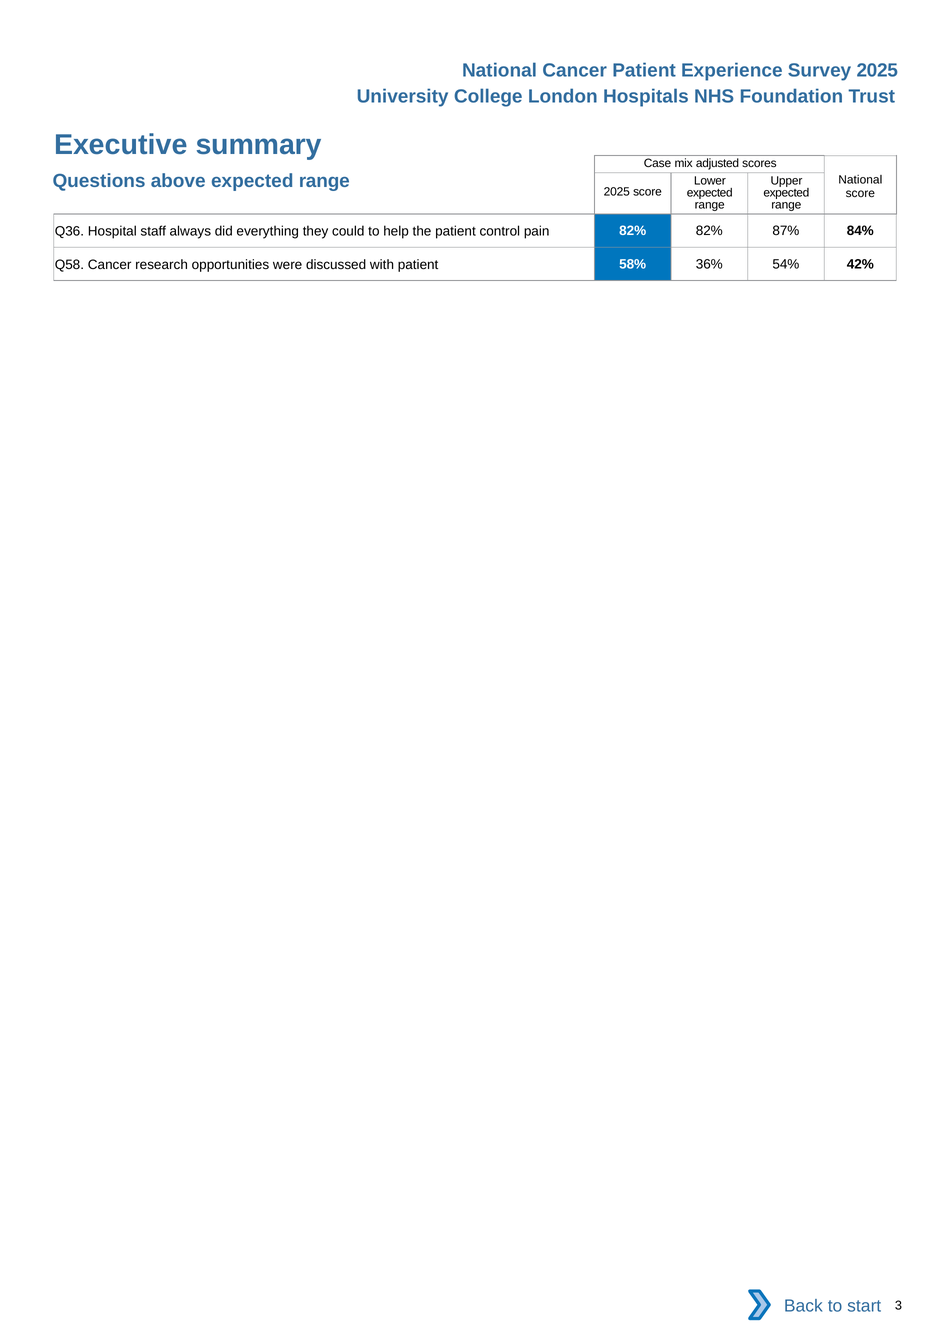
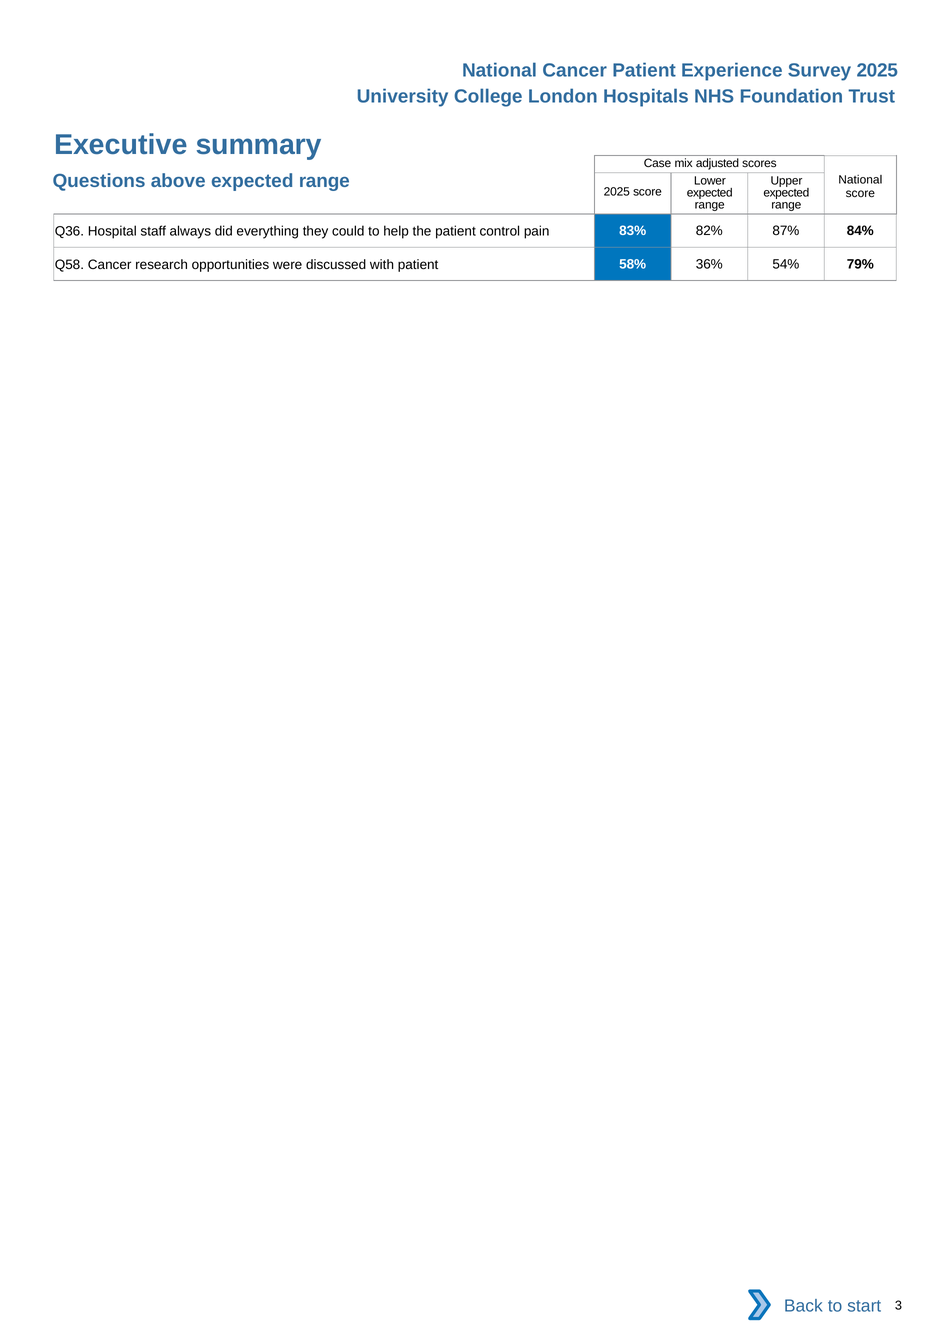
pain 82%: 82% -> 83%
42%: 42% -> 79%
